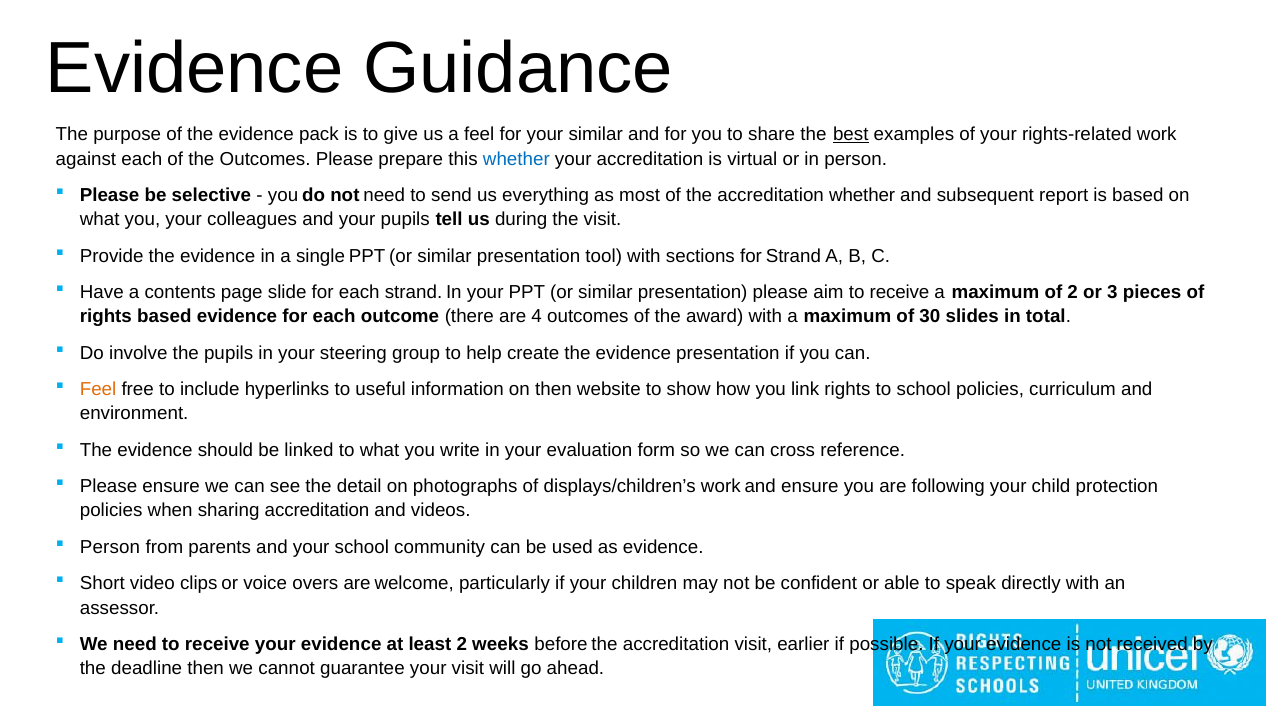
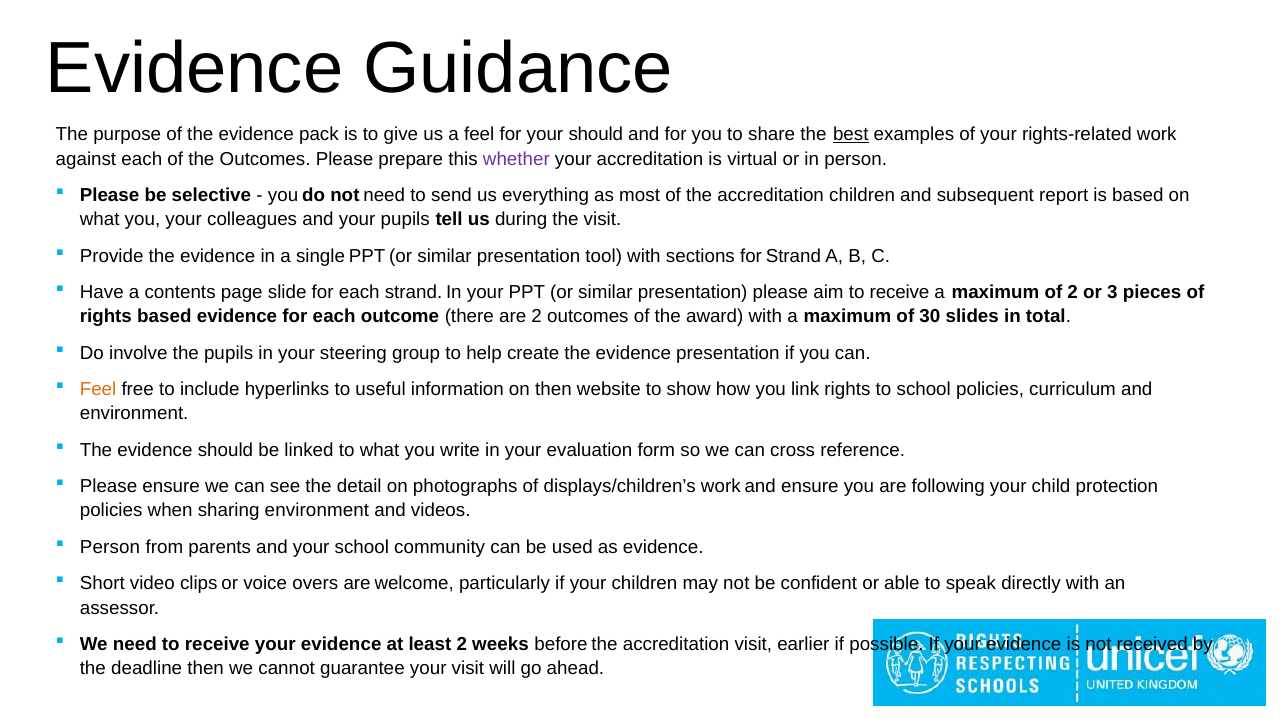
your similar: similar -> should
whether at (516, 159) colour: blue -> purple
accreditation whether: whether -> children
are 4: 4 -> 2
sharing accreditation: accreditation -> environment
